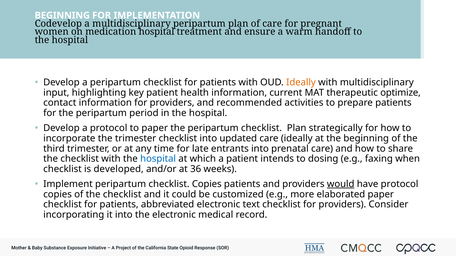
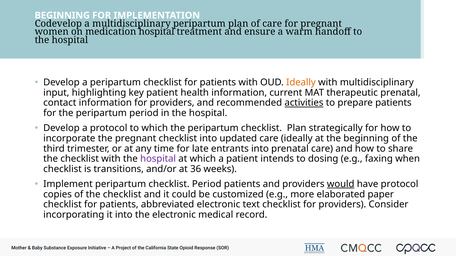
therapeutic optimize: optimize -> prenatal
activities underline: none -> present
to paper: paper -> which
the trimester: trimester -> pregnant
hospital at (158, 159) colour: blue -> purple
developed: developed -> transitions
checklist Copies: Copies -> Period
